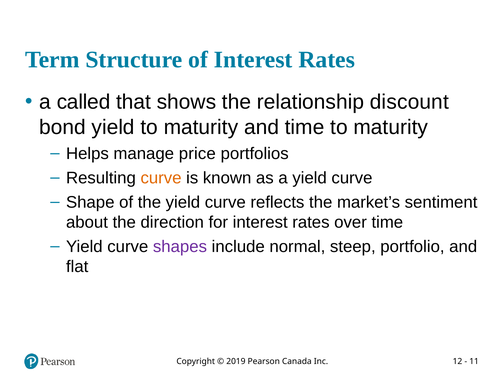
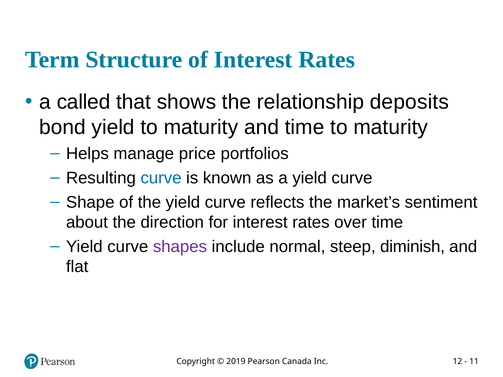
discount: discount -> deposits
curve at (161, 178) colour: orange -> blue
portfolio: portfolio -> diminish
